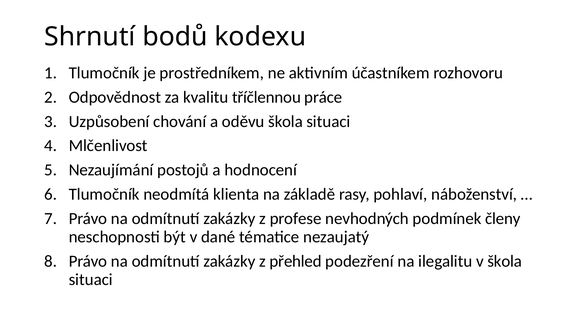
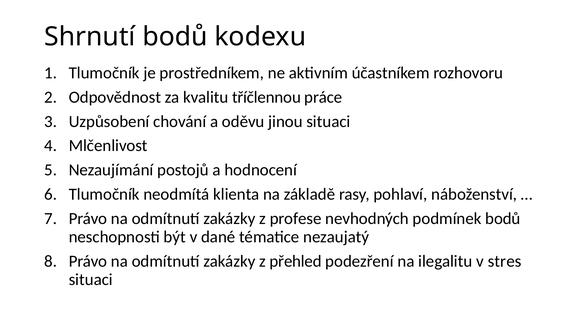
oděvu škola: škola -> jinou
podmínek členy: členy -> bodů
v škola: škola -> stres
